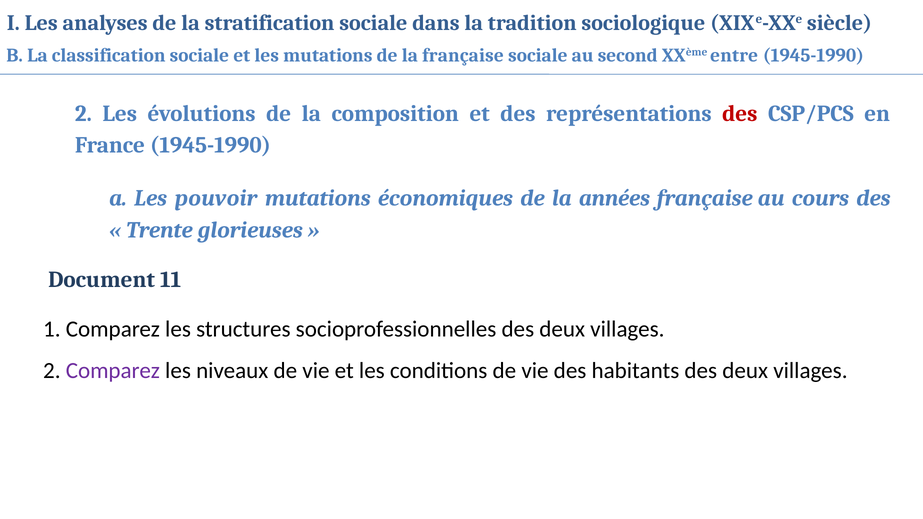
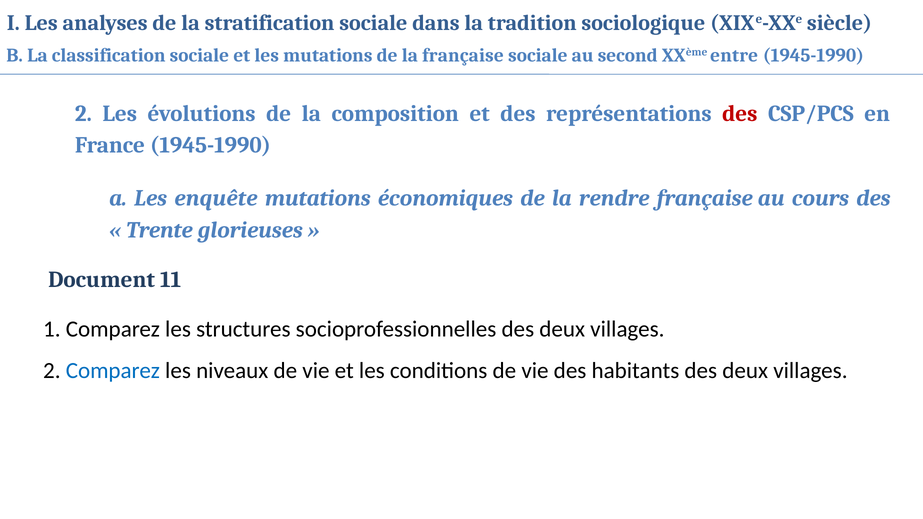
pouvoir: pouvoir -> enquête
années: années -> rendre
Comparez at (113, 371) colour: purple -> blue
